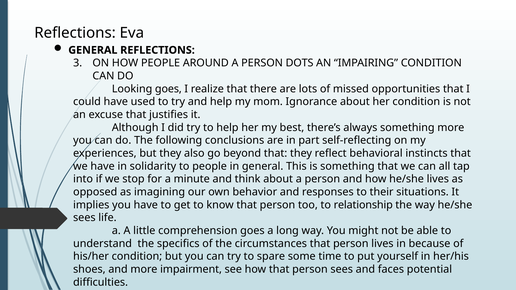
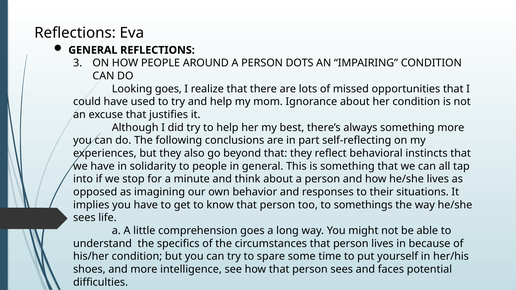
relationship: relationship -> somethings
impairment: impairment -> intelligence
